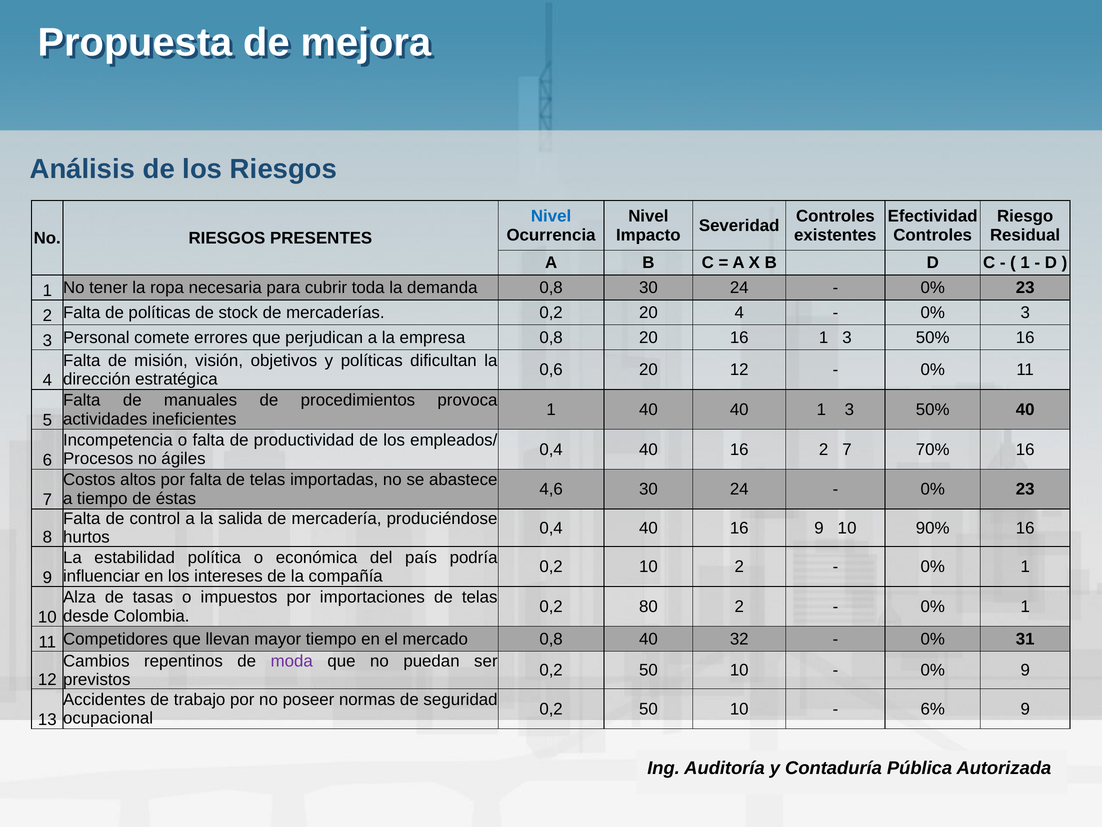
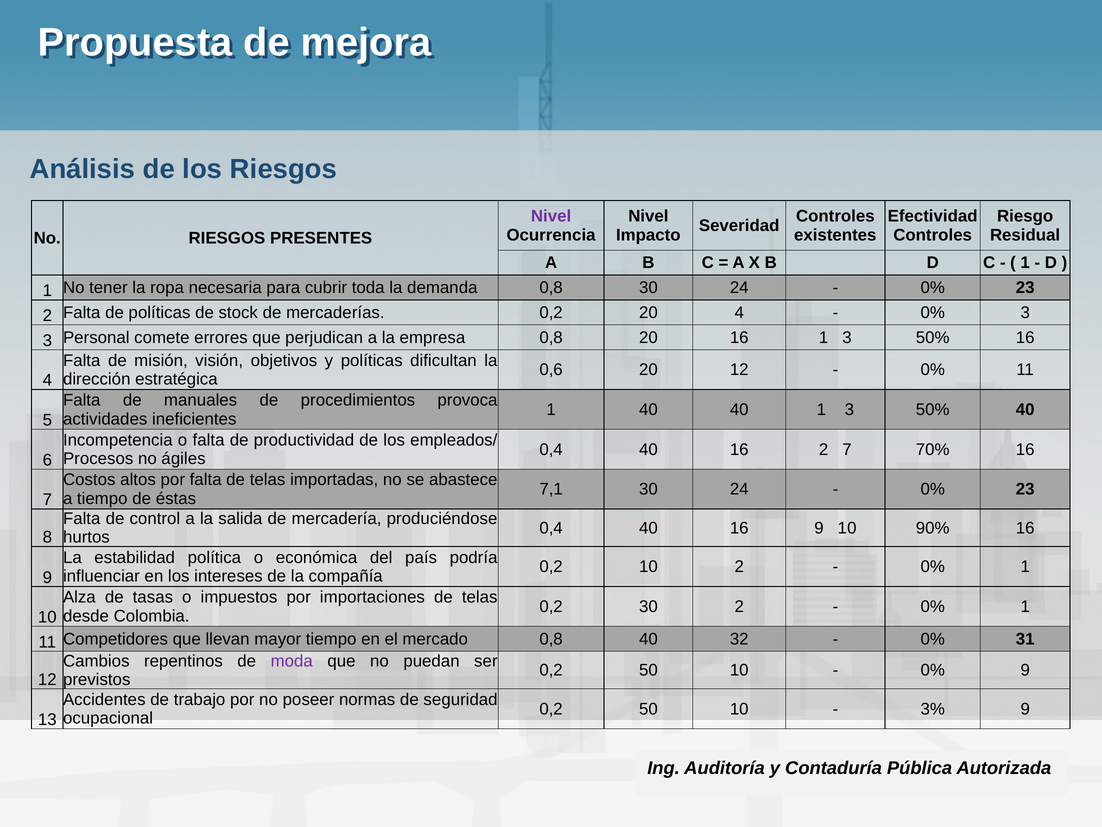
Nivel at (551, 216) colour: blue -> purple
4,6: 4,6 -> 7,1
0,2 80: 80 -> 30
6%: 6% -> 3%
